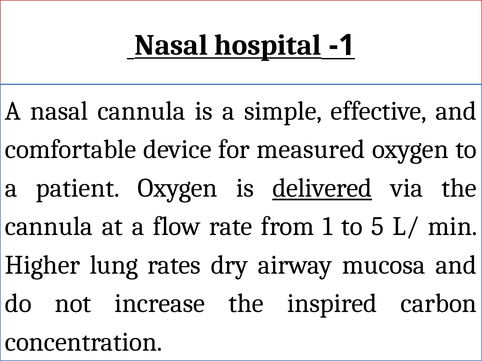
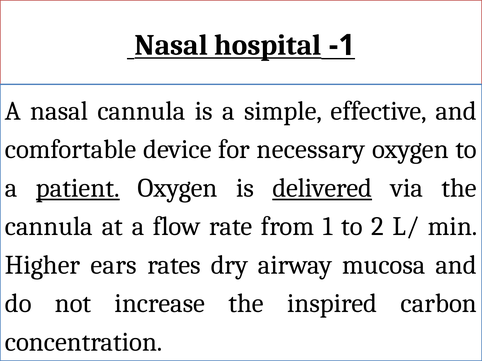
measured: measured -> necessary
patient underline: none -> present
5: 5 -> 2
lung: lung -> ears
